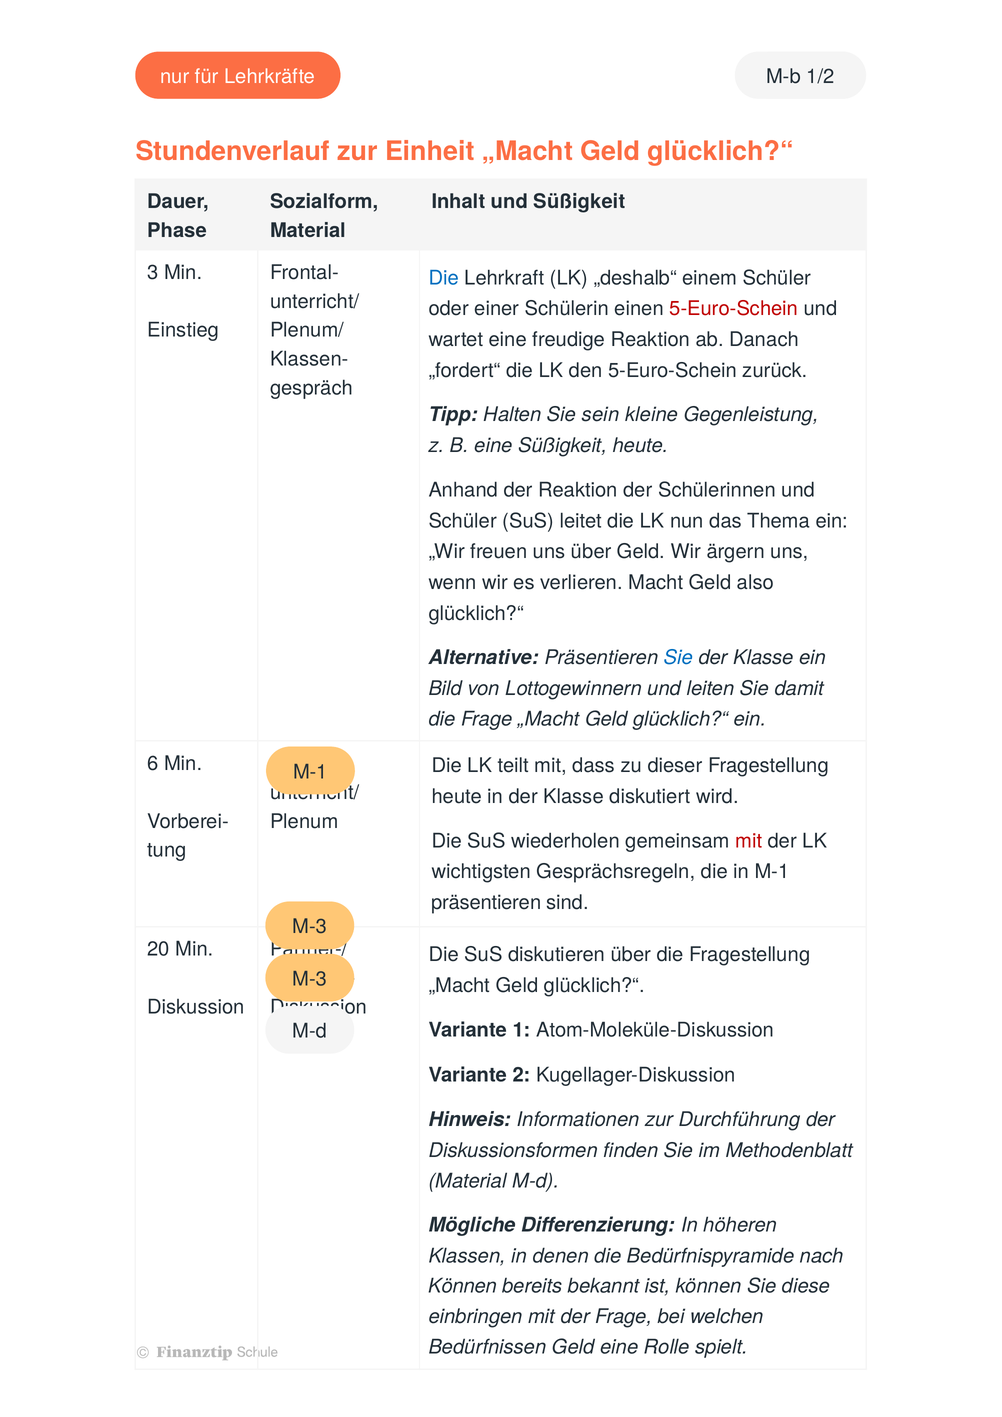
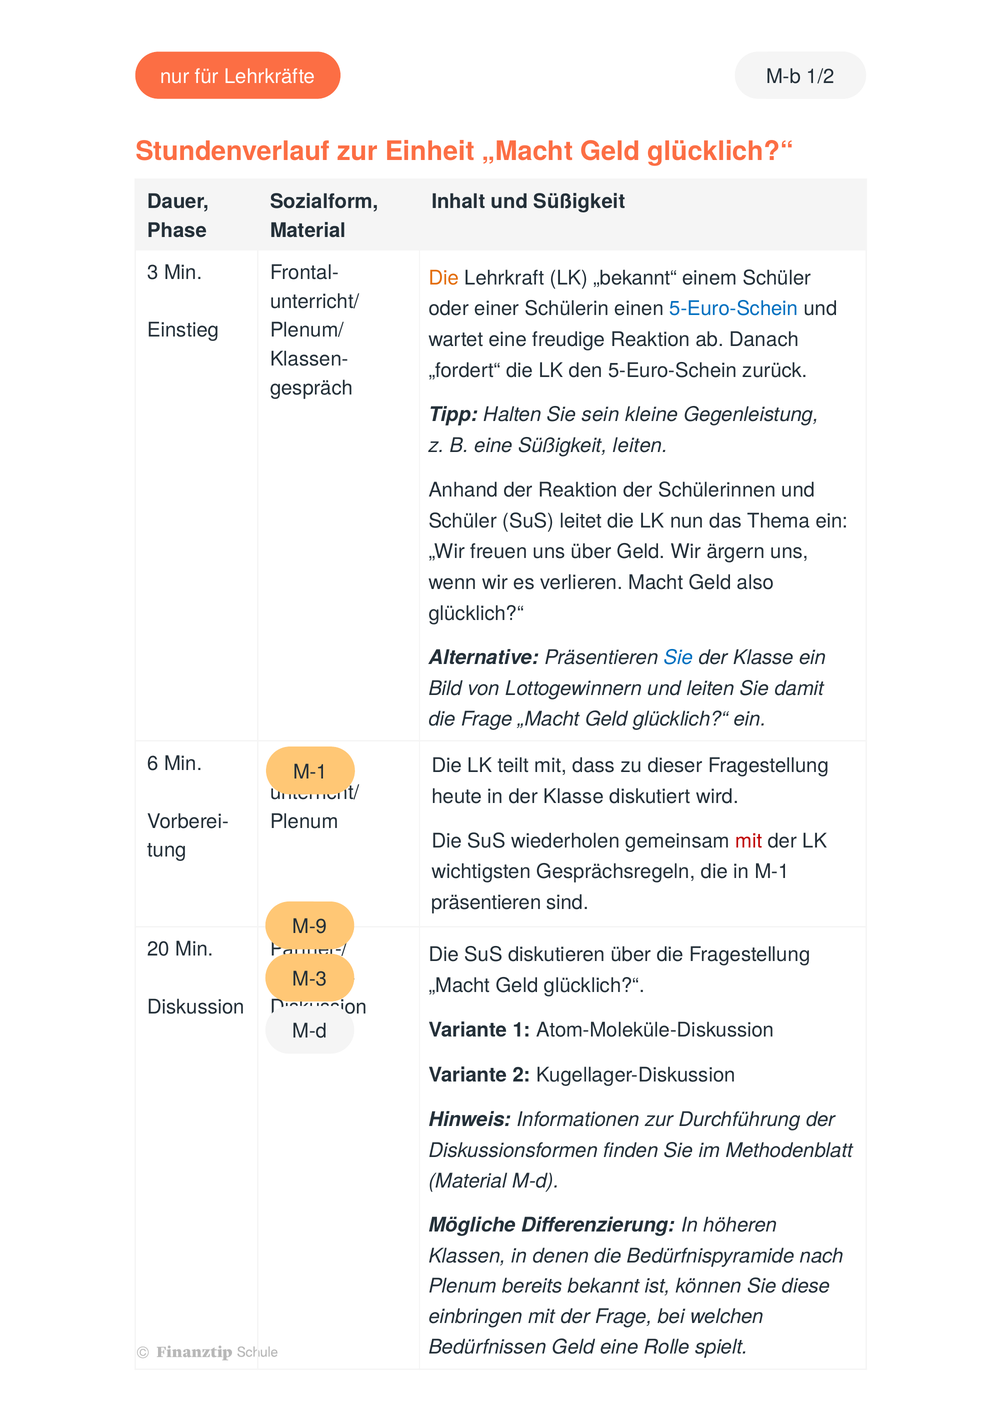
Die at (444, 278) colour: blue -> orange
„deshalb“: „deshalb“ -> „bekannt“
5-Euro-Schein at (734, 309) colour: red -> blue
Süßigkeit heute: heute -> leiten
M-3 at (310, 927): M-3 -> M-9
Können at (463, 1286): Können -> Plenum
